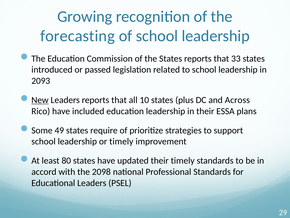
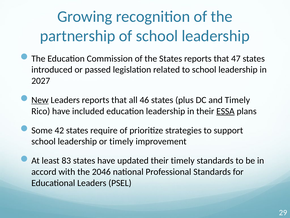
forecasting: forecasting -> partnership
33: 33 -> 47
2093: 2093 -> 2027
10: 10 -> 46
and Across: Across -> Timely
ESSA underline: none -> present
49: 49 -> 42
80: 80 -> 83
2098: 2098 -> 2046
